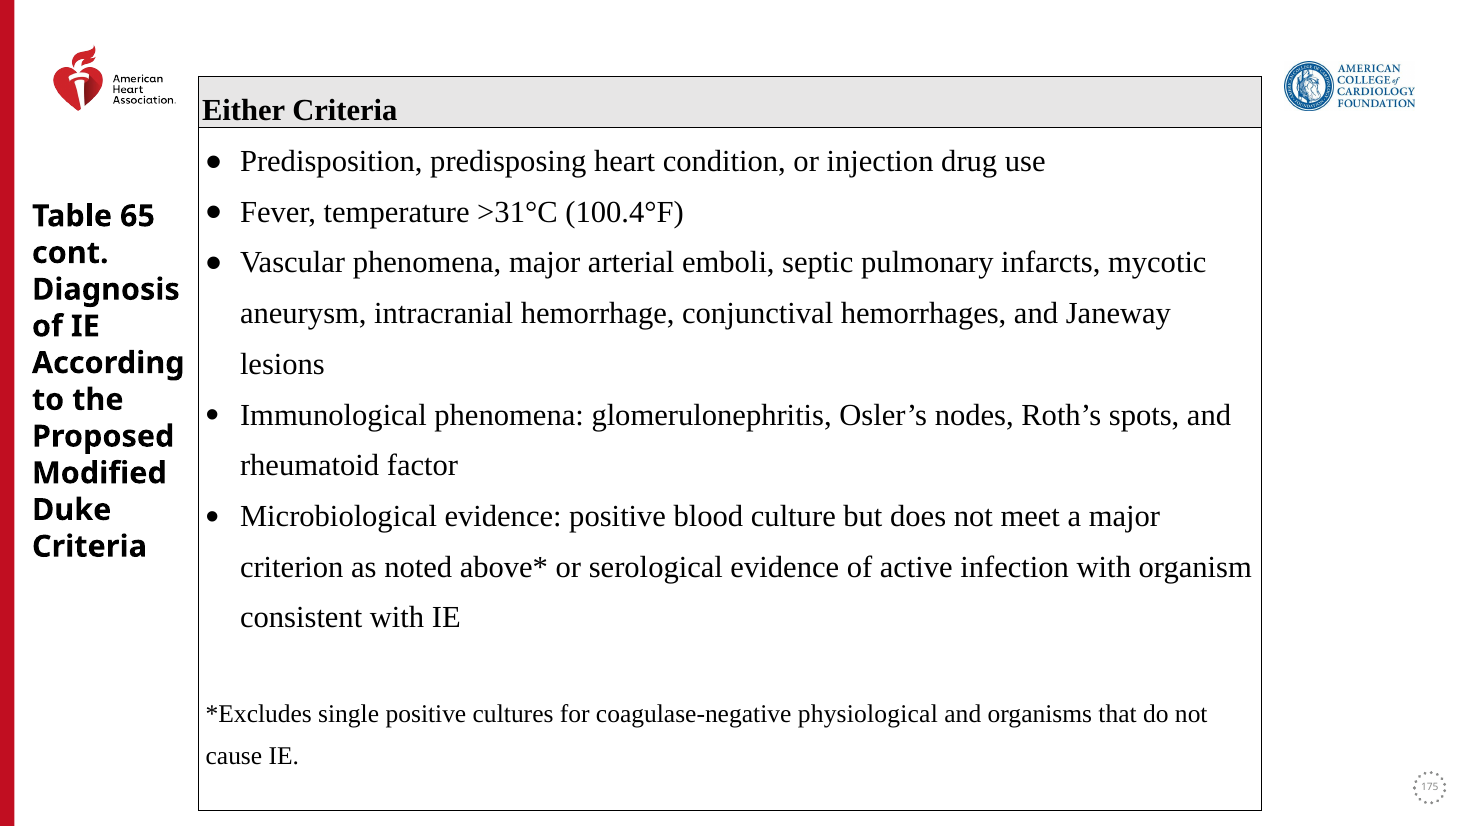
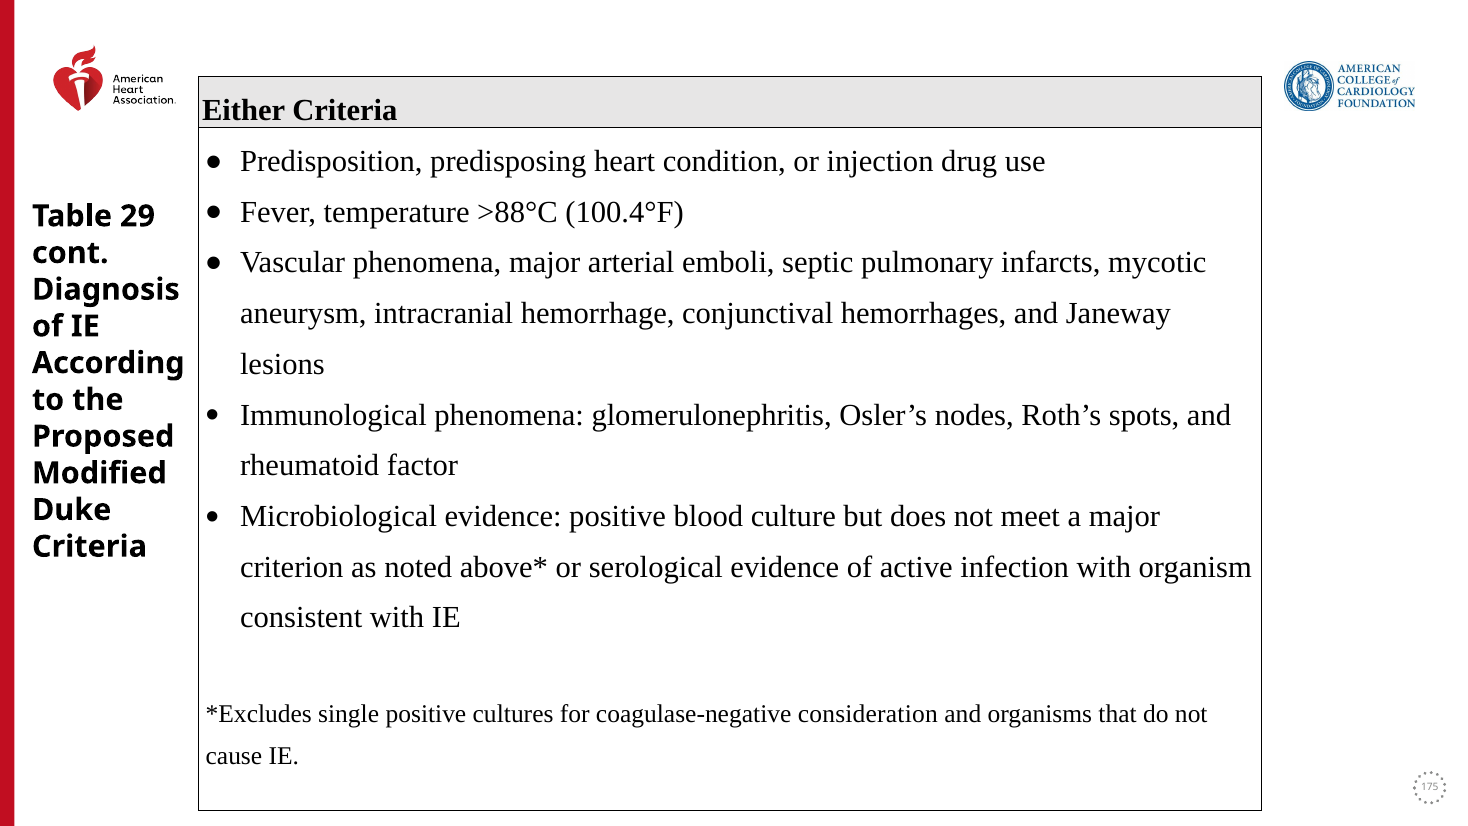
>31°C: >31°C -> >88°C
65: 65 -> 29
physiological: physiological -> consideration
